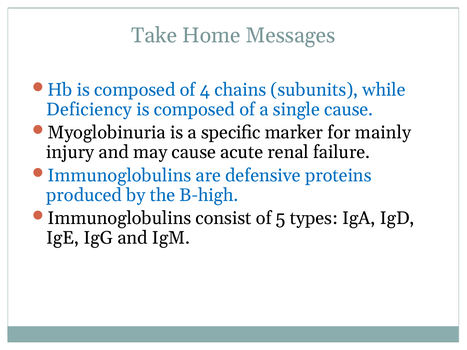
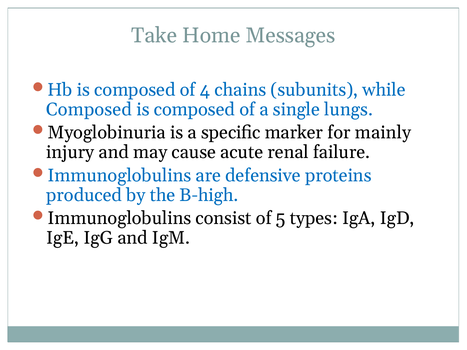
Deficiency at (89, 109): Deficiency -> Composed
single cause: cause -> lungs
